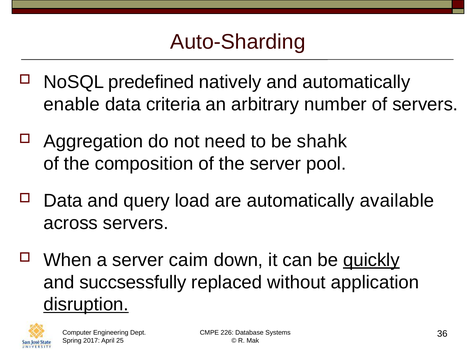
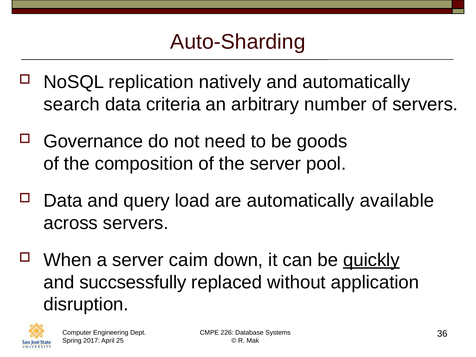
predefined: predefined -> replication
enable: enable -> search
Aggregation: Aggregation -> Governance
shahk: shahk -> goods
disruption underline: present -> none
